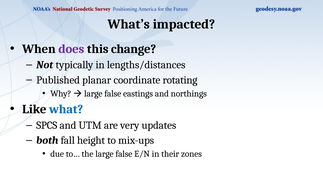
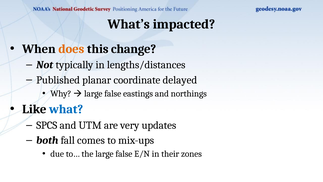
does colour: purple -> orange
rotating: rotating -> delayed
height: height -> comes
